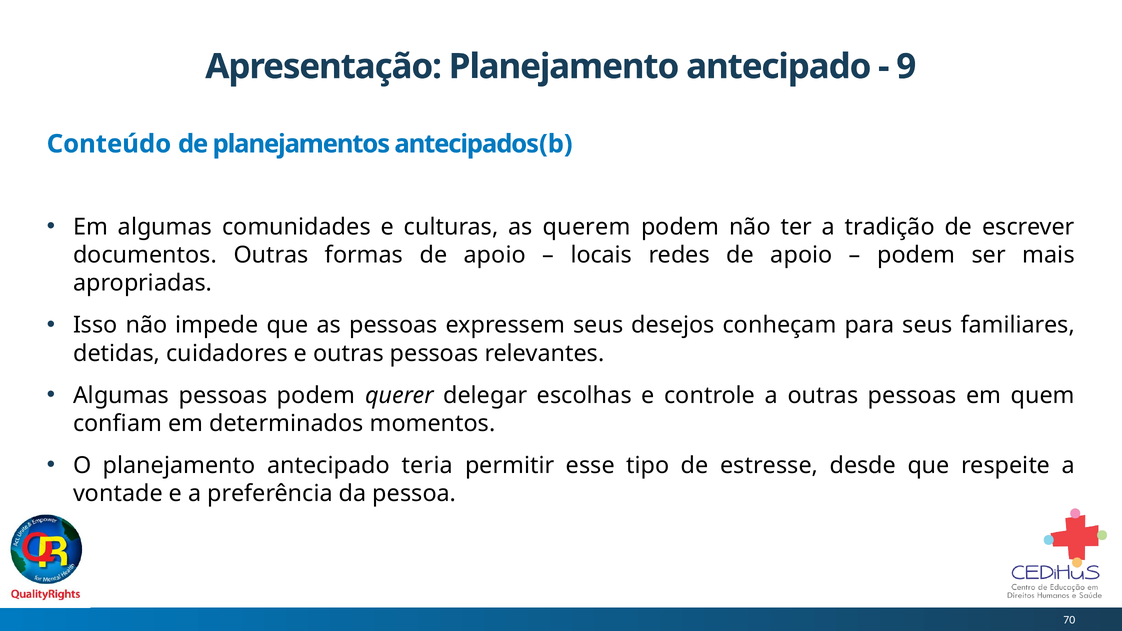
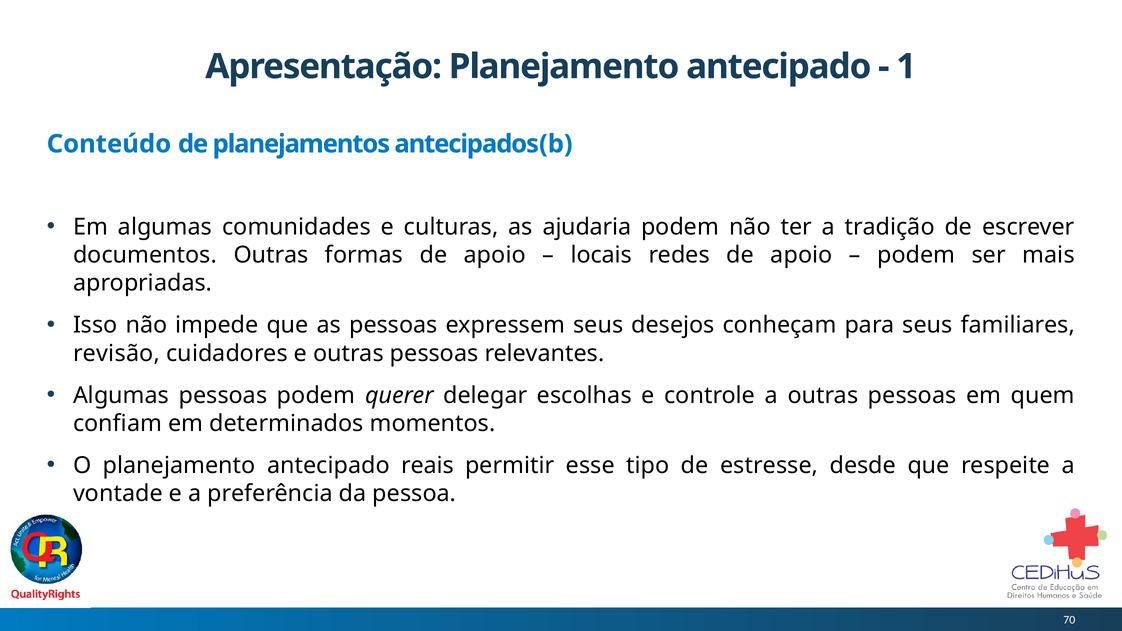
9: 9 -> 1
querem: querem -> ajudaria
detidas: detidas -> revisão
teria: teria -> reais
